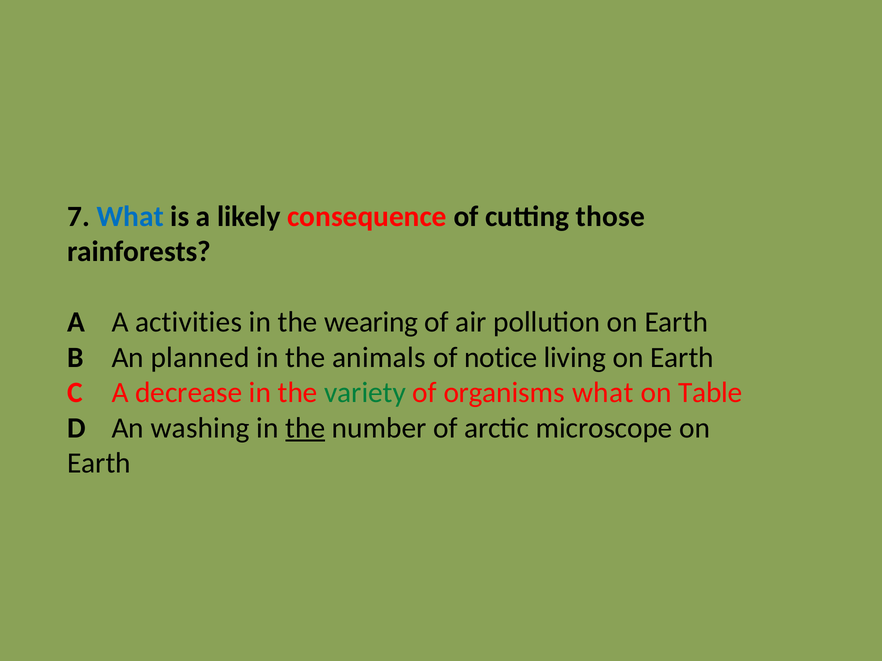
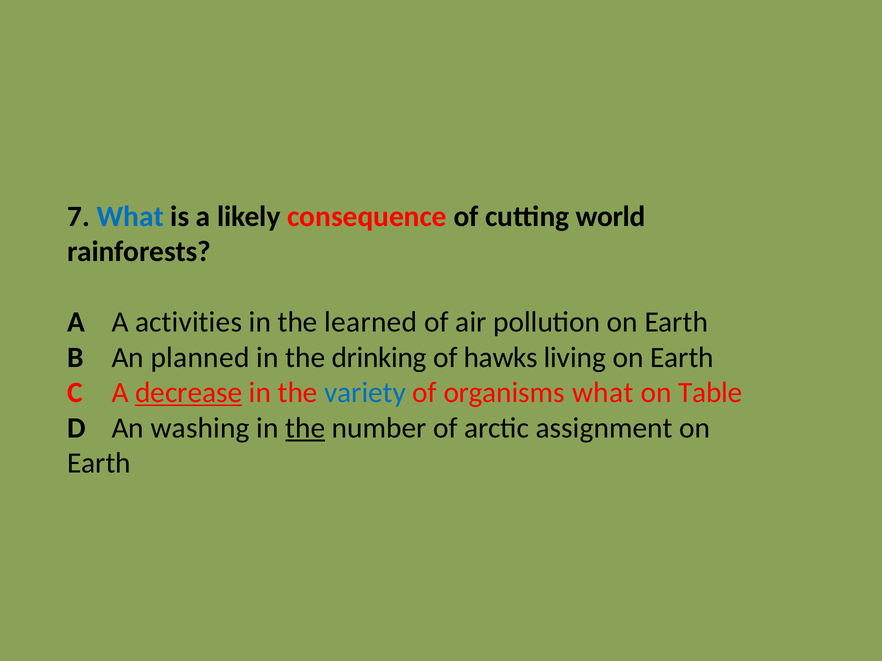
those: those -> world
wearing: wearing -> learned
animals: animals -> drinking
notice: notice -> hawks
decrease underline: none -> present
variety colour: green -> blue
microscope: microscope -> assignment
